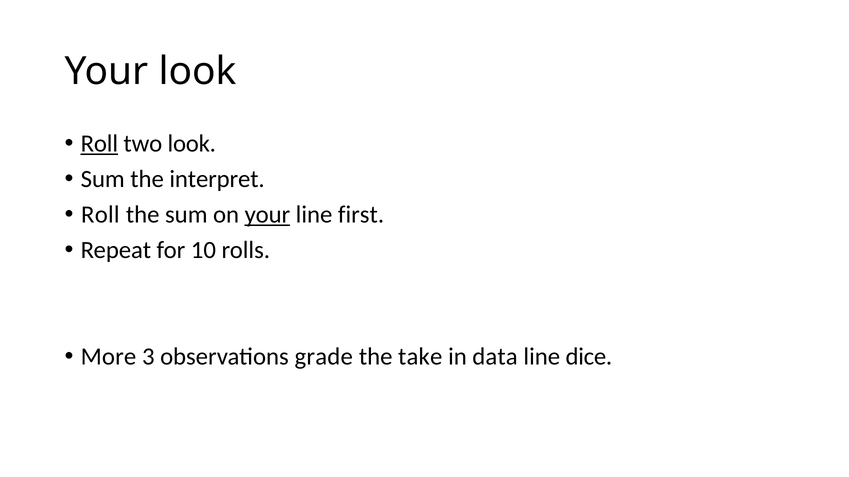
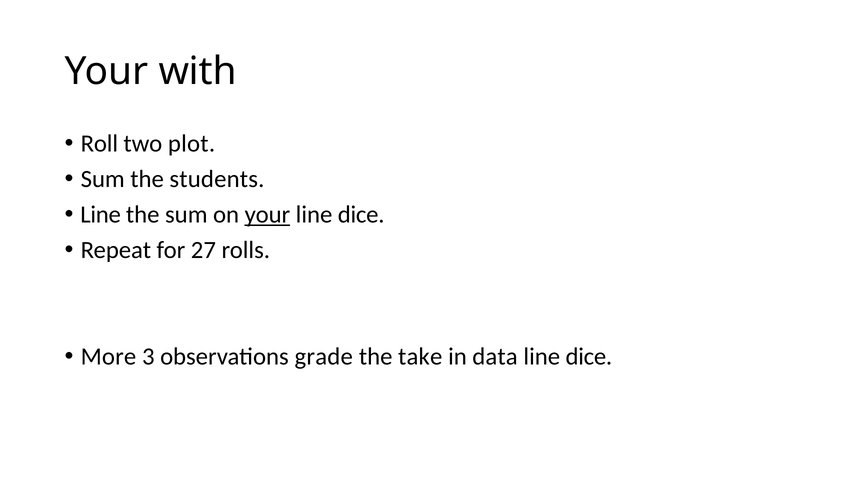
Your look: look -> with
Roll at (99, 144) underline: present -> none
two look: look -> plot
interpret: interpret -> students
Roll at (100, 215): Roll -> Line
first at (361, 215): first -> dice
10: 10 -> 27
